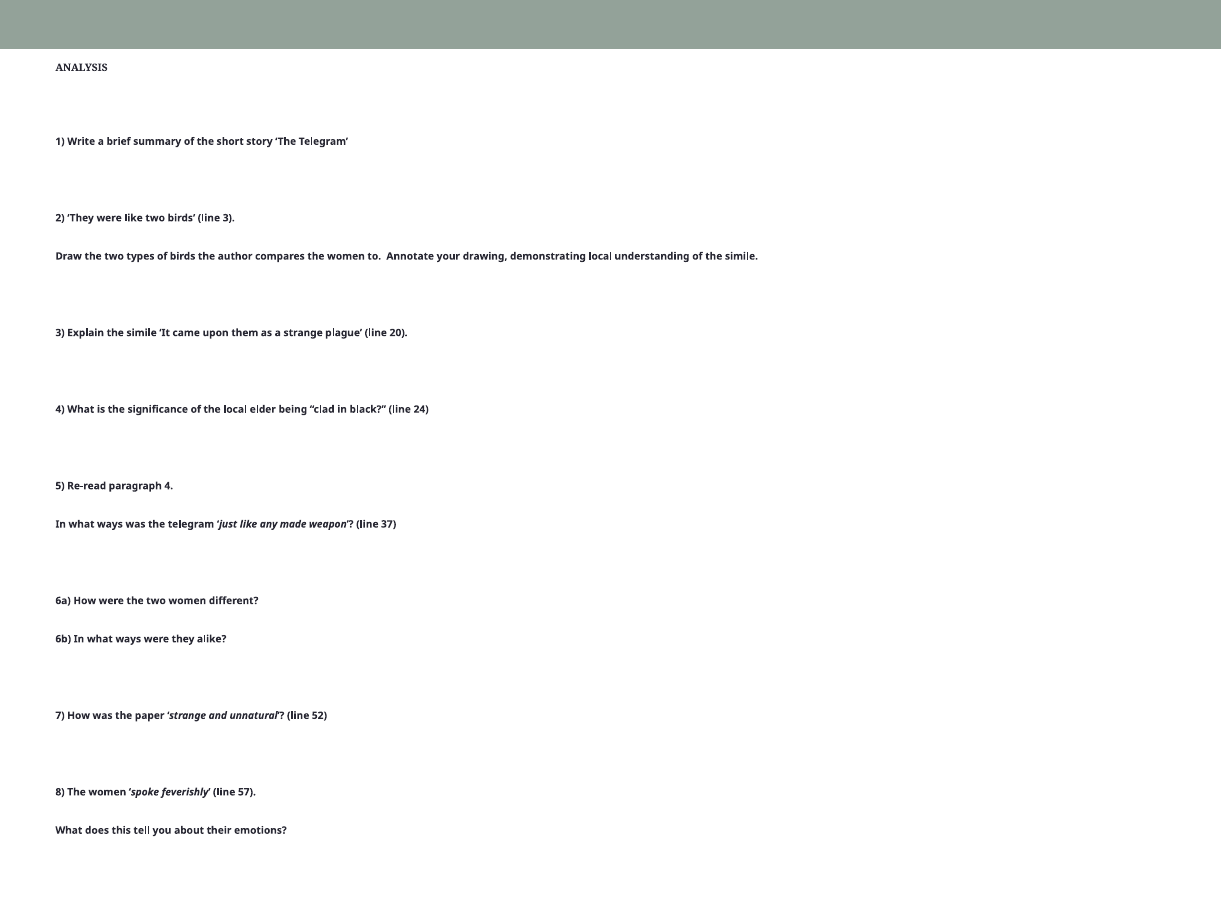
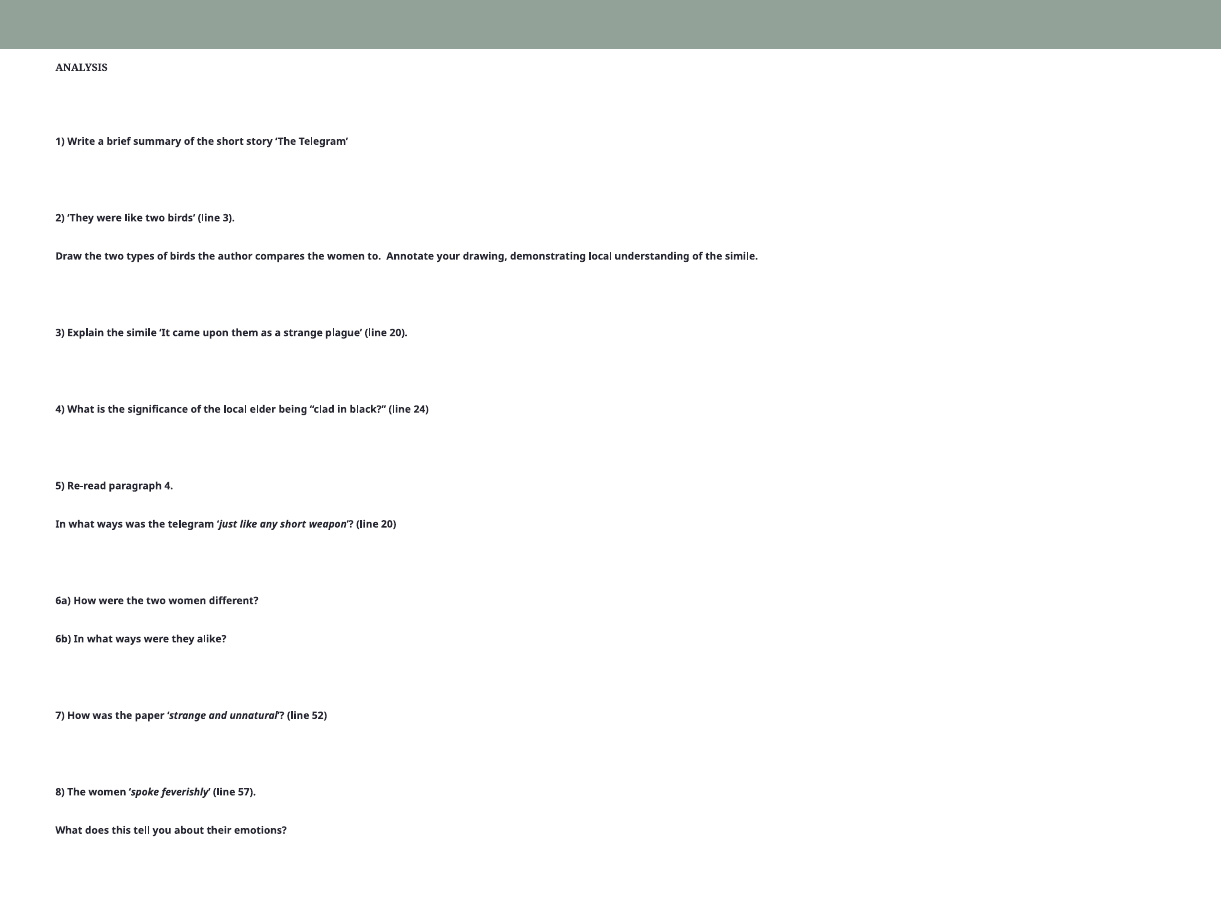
any made: made -> short
weapon line 37: 37 -> 20
